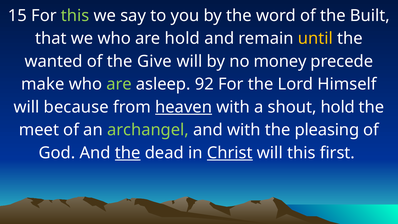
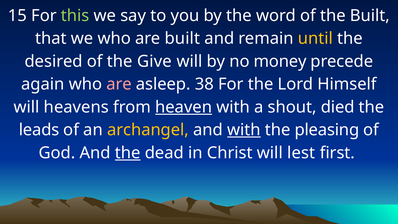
are hold: hold -> built
wanted: wanted -> desired
make: make -> again
are at (119, 84) colour: light green -> pink
92: 92 -> 38
because: because -> heavens
shout hold: hold -> died
meet: meet -> leads
archangel colour: light green -> yellow
with at (244, 130) underline: none -> present
Christ underline: present -> none
will this: this -> lest
